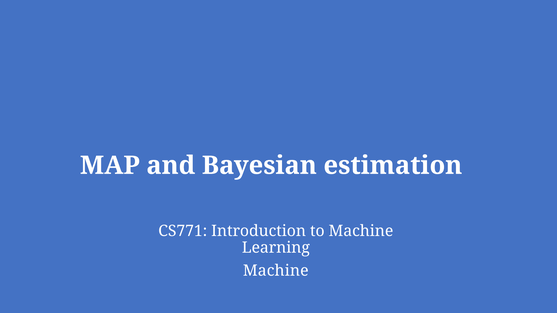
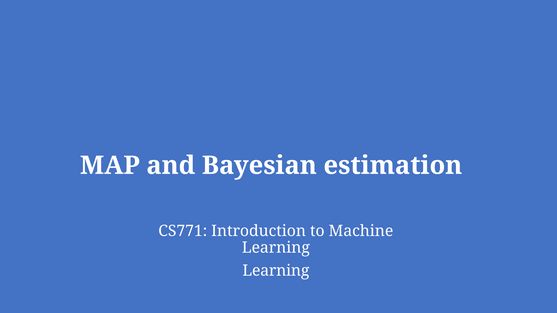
Machine at (276, 271): Machine -> Learning
